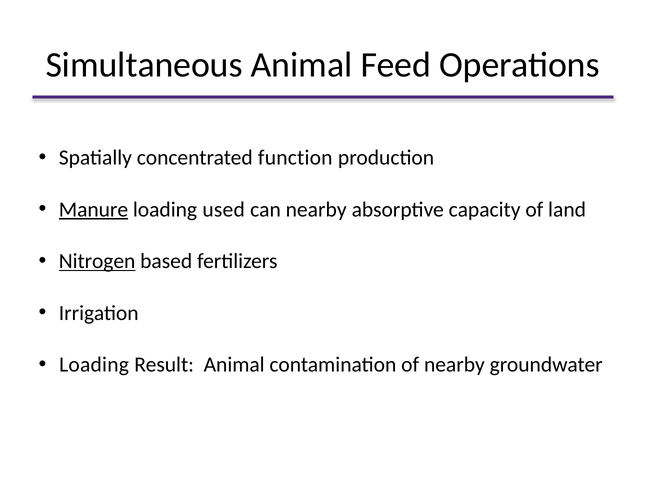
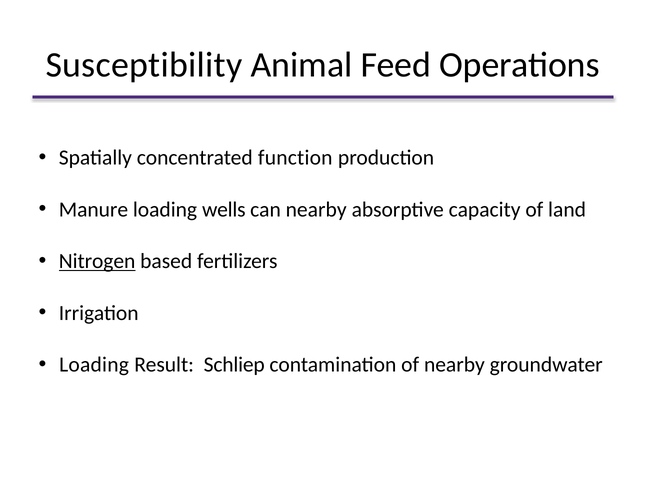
Simultaneous: Simultaneous -> Susceptibility
Manure underline: present -> none
used: used -> wells
Result Animal: Animal -> Schliep
